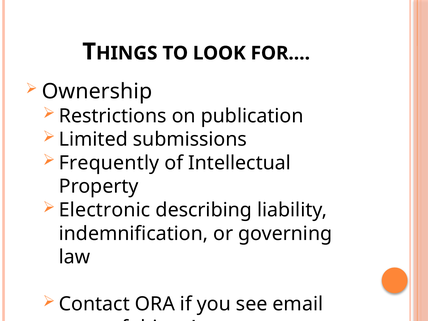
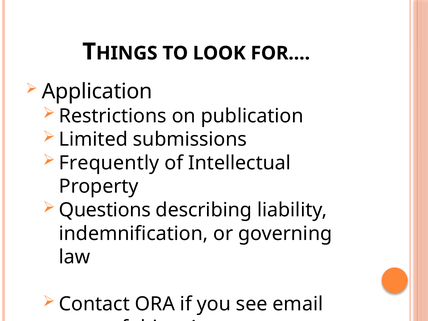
Ownership: Ownership -> Application
Electronic: Electronic -> Questions
